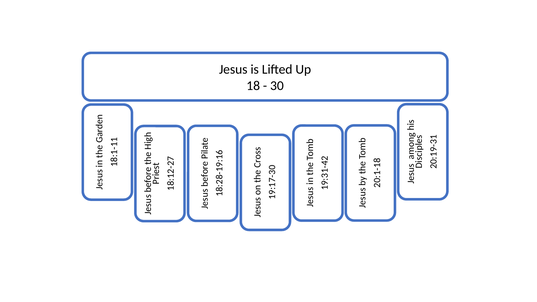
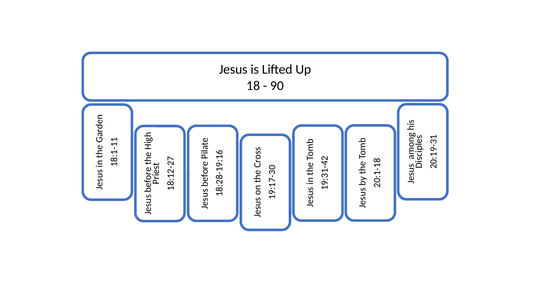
30: 30 -> 90
